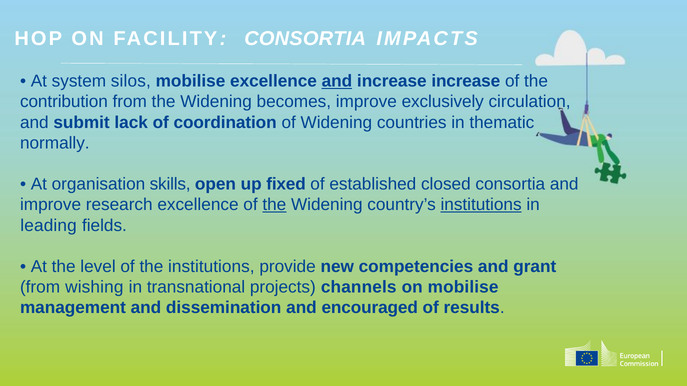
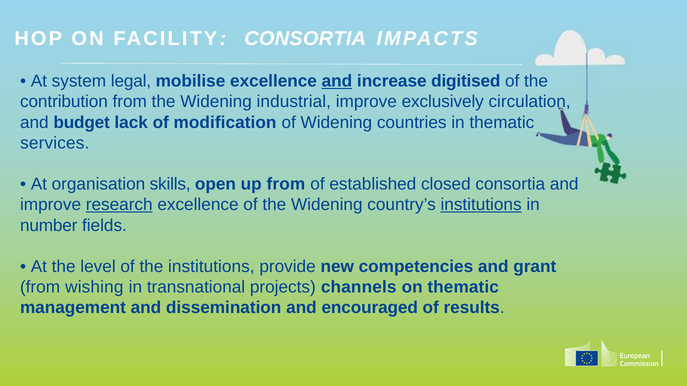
silos: silos -> legal
increase increase: increase -> digitised
becomes: becomes -> industrial
submit: submit -> budget
coordination: coordination -> modification
normally: normally -> services
up fixed: fixed -> from
research underline: none -> present
the at (274, 205) underline: present -> none
leading: leading -> number
on mobilise: mobilise -> thematic
